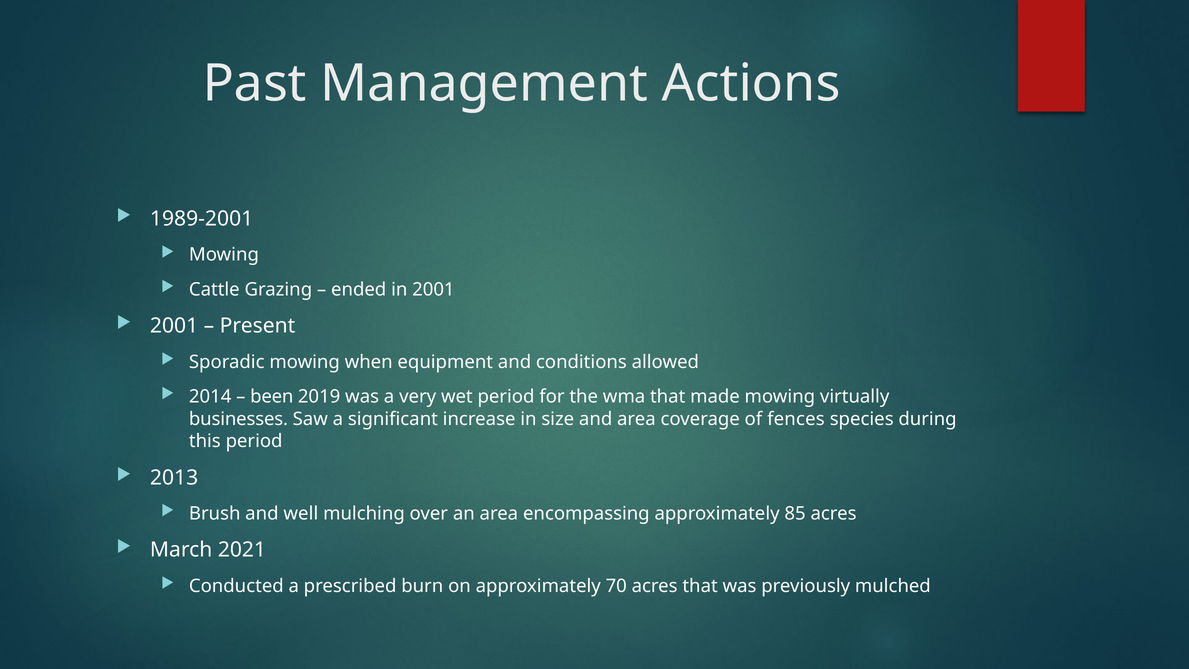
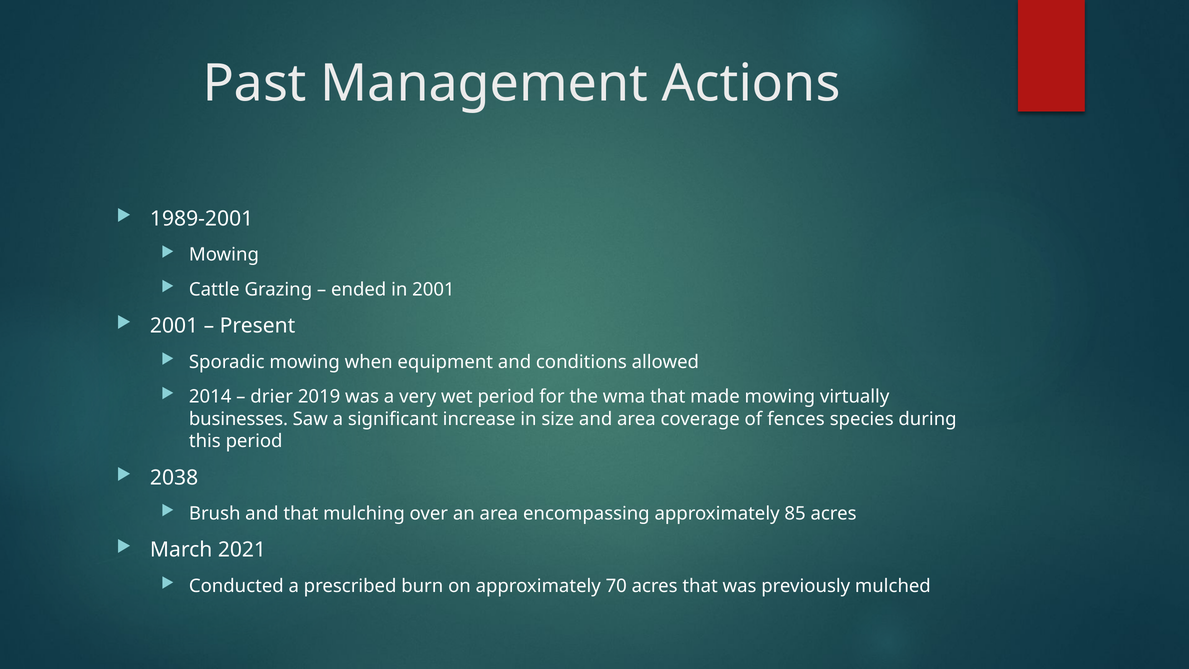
been: been -> drier
2013: 2013 -> 2038
and well: well -> that
